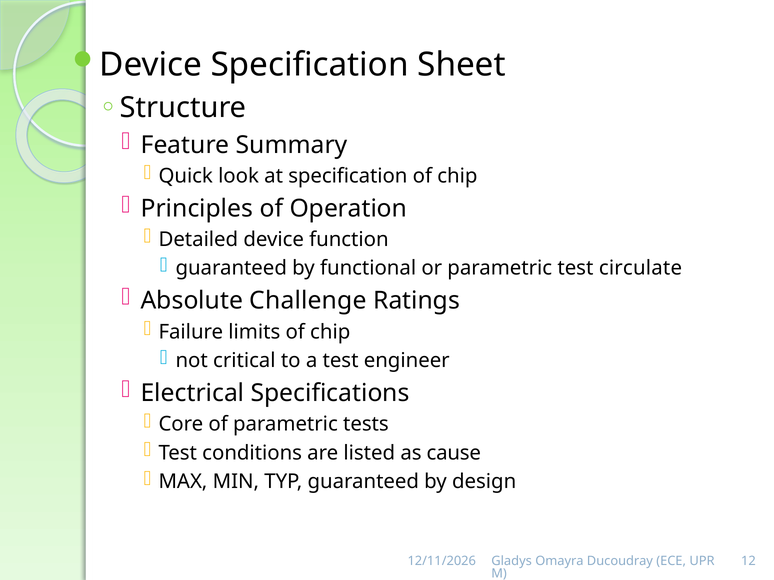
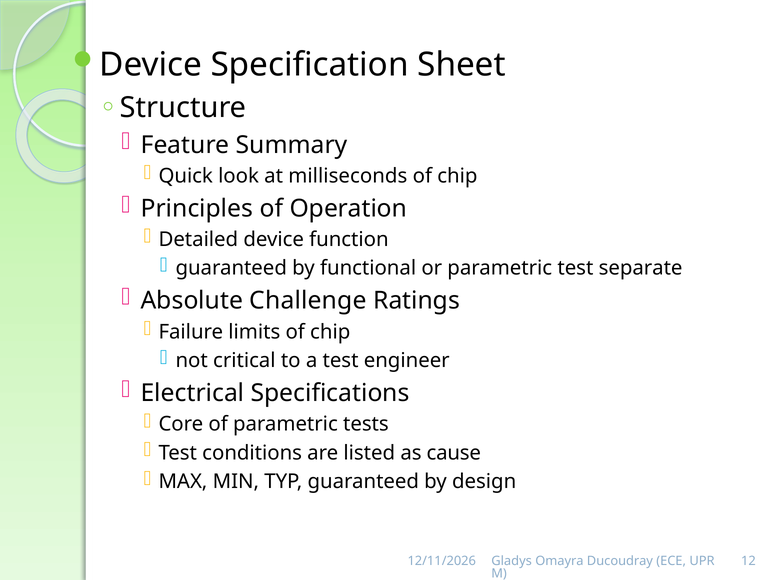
at specification: specification -> milliseconds
circulate: circulate -> separate
